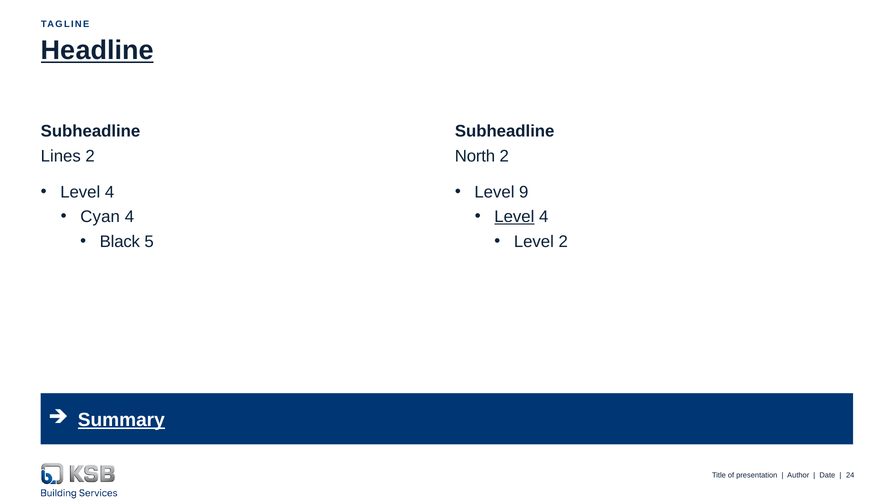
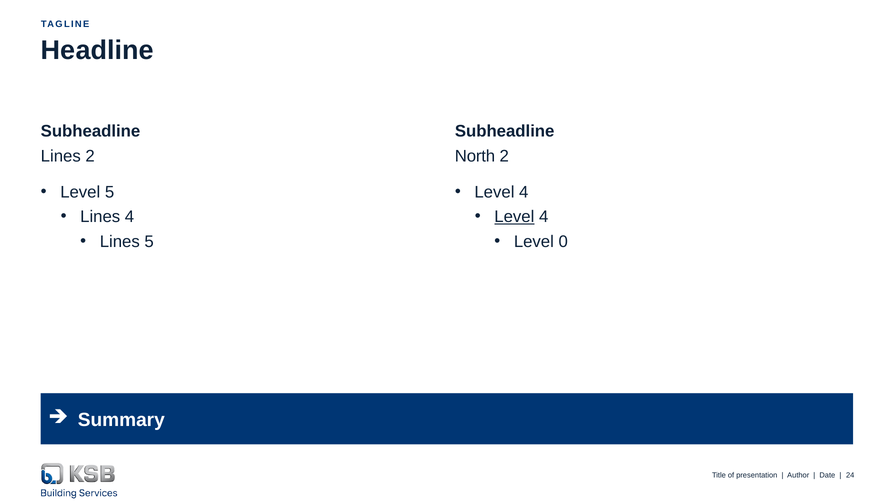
Headline underline: present -> none
4 at (110, 192): 4 -> 5
9 at (524, 192): 9 -> 4
Cyan at (100, 217): Cyan -> Lines
Black at (120, 241): Black -> Lines
Level 2: 2 -> 0
Summary underline: present -> none
